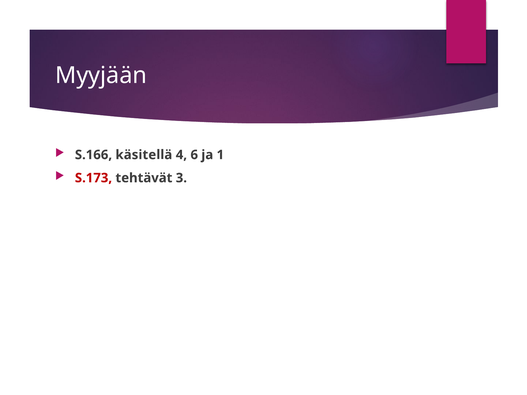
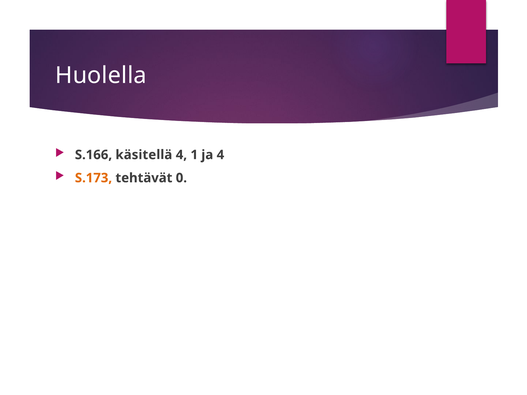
Myyjään: Myyjään -> Huolella
6: 6 -> 1
ja 1: 1 -> 4
S.173 colour: red -> orange
3: 3 -> 0
